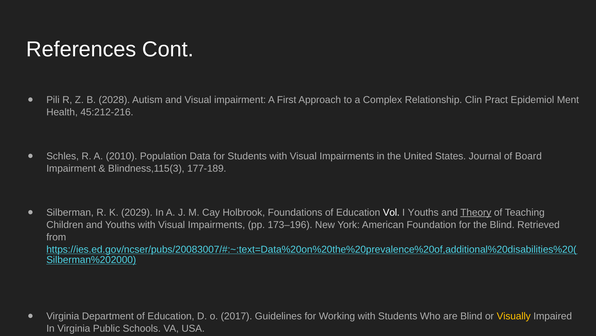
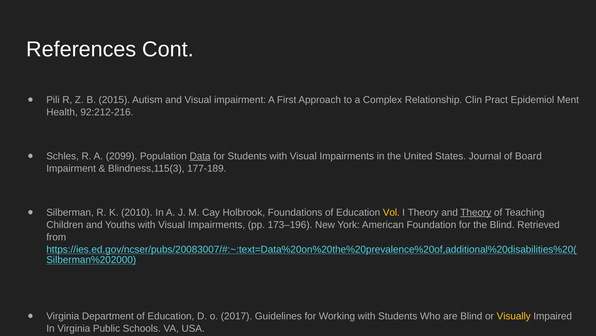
2028: 2028 -> 2015
45:212-216: 45:212-216 -> 92:212-216
2010: 2010 -> 2099
Data underline: none -> present
2029: 2029 -> 2010
Vol colour: white -> yellow
I Youths: Youths -> Theory
